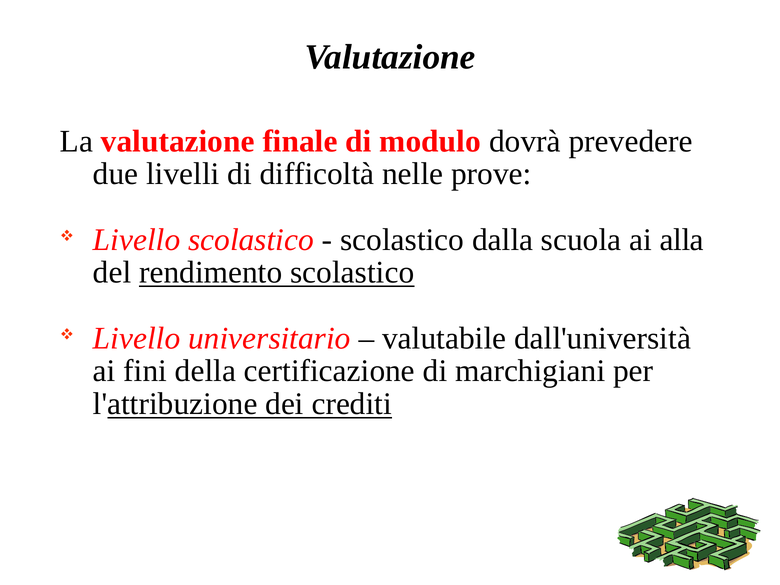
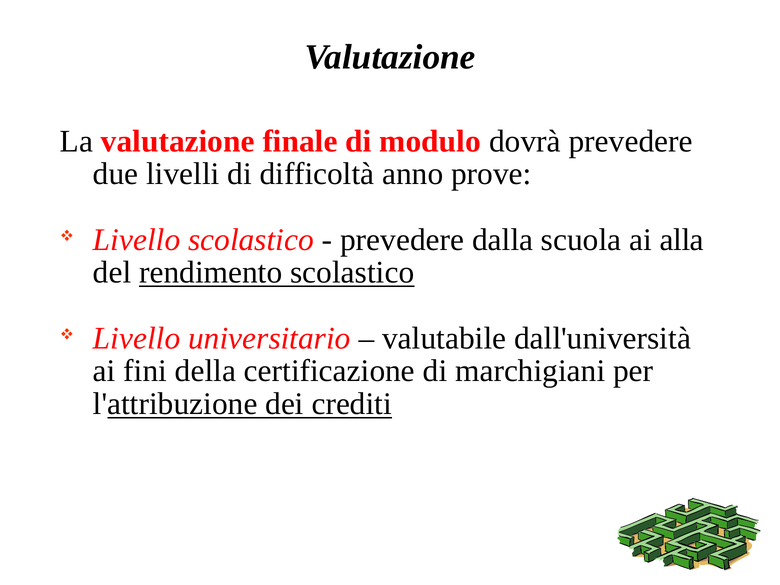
nelle: nelle -> anno
scolastico at (402, 240): scolastico -> prevedere
